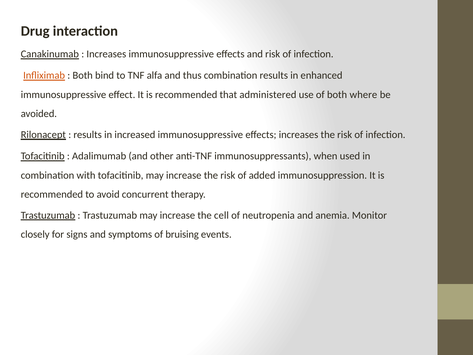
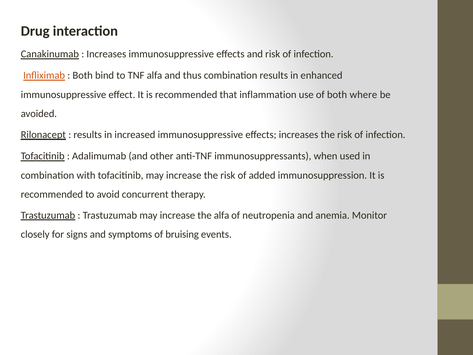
administered: administered -> inflammation
the cell: cell -> alfa
